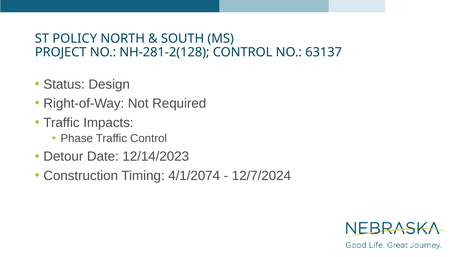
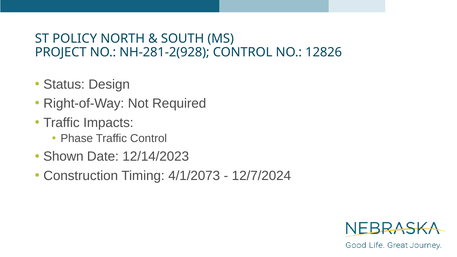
NH-281-2(128: NH-281-2(128 -> NH-281-2(928
63137: 63137 -> 12826
Detour: Detour -> Shown
4/1/2074: 4/1/2074 -> 4/1/2073
